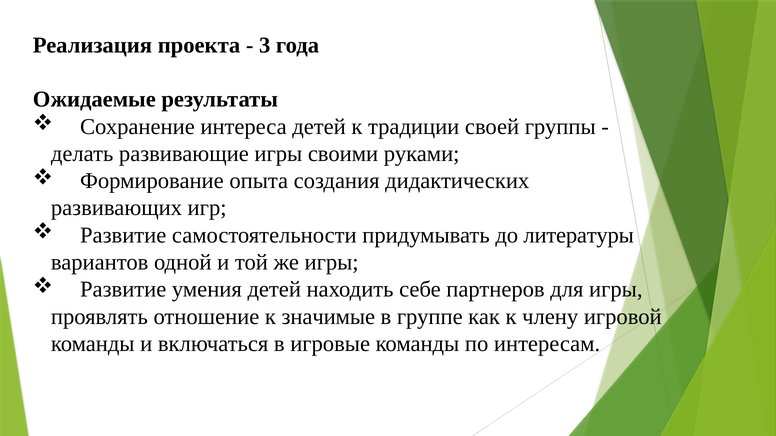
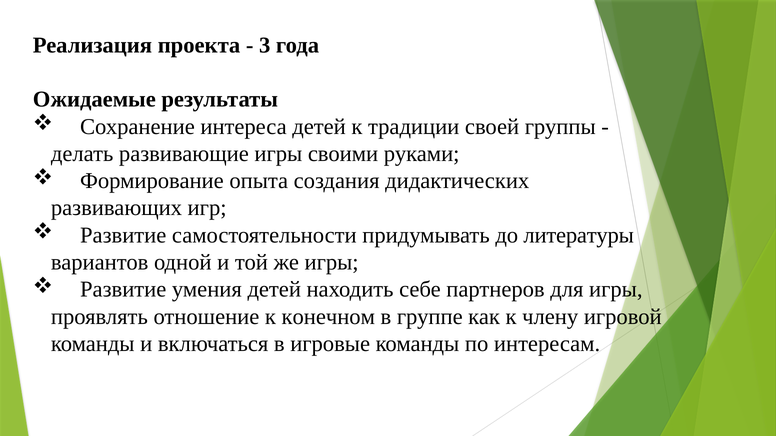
значимые: значимые -> конечном
